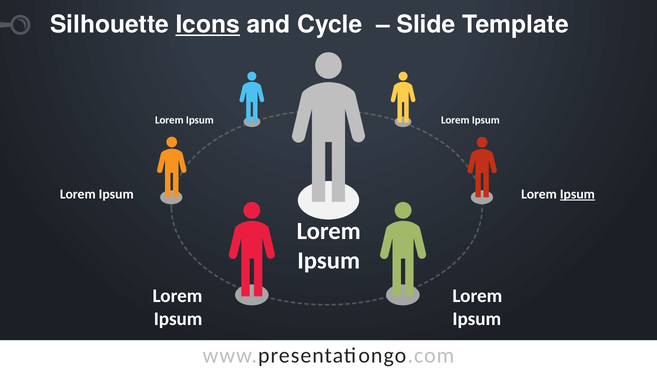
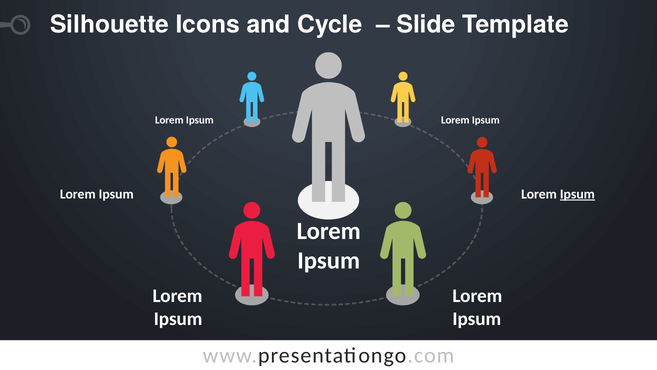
Icons underline: present -> none
